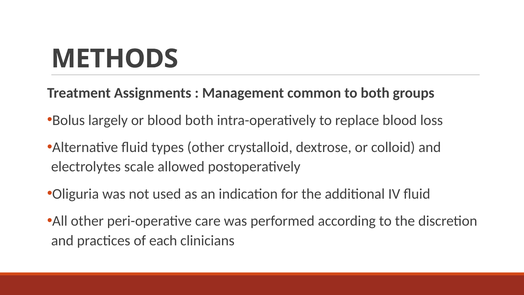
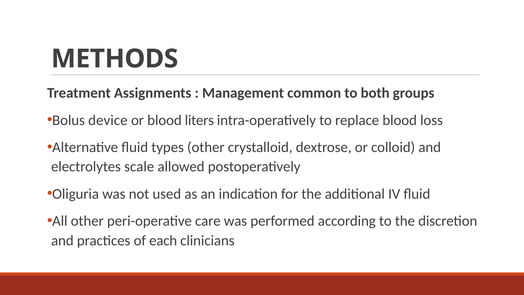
largely: largely -> device
blood both: both -> liters
